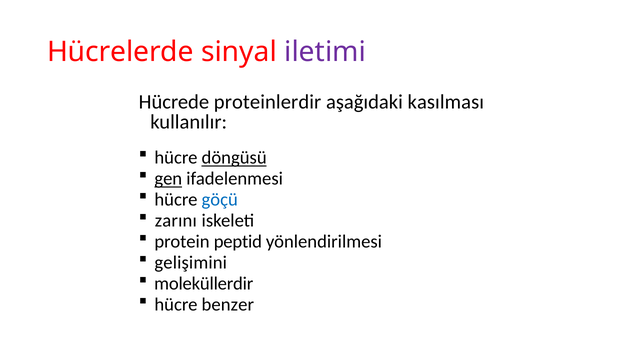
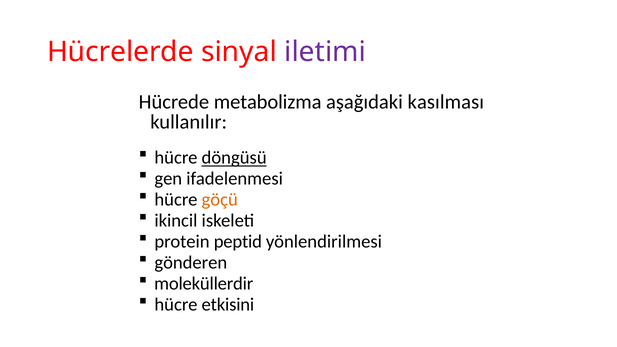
proteinlerdir: proteinlerdir -> metabolizma
gen underline: present -> none
göçü colour: blue -> orange
zarını: zarını -> ikincil
gelişimini: gelişimini -> gönderen
benzer: benzer -> etkisini
